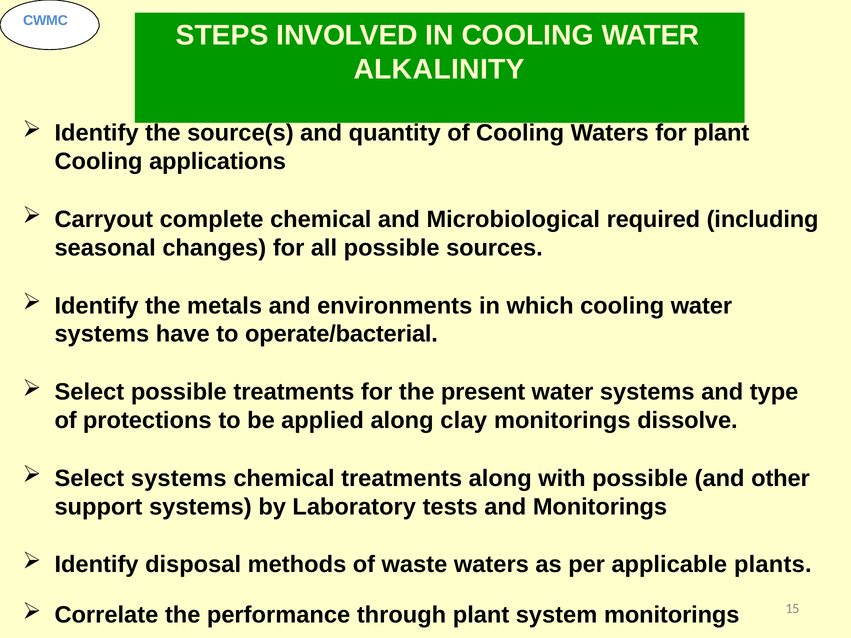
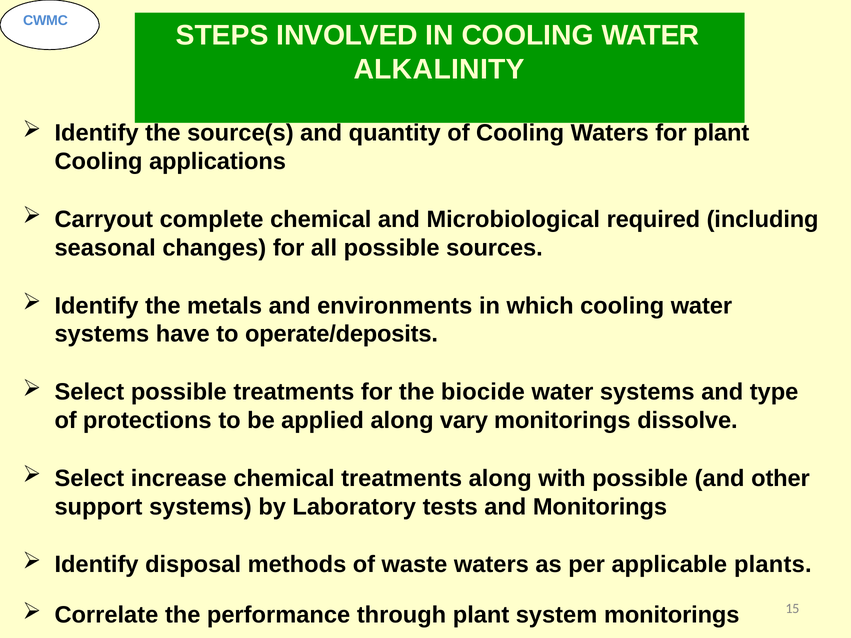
operate/bacterial: operate/bacterial -> operate/deposits
present: present -> biocide
clay: clay -> vary
Select systems: systems -> increase
